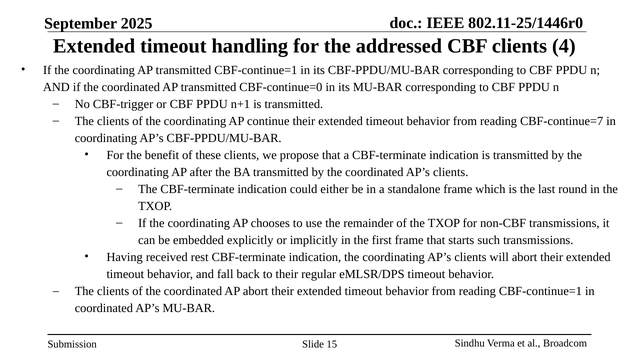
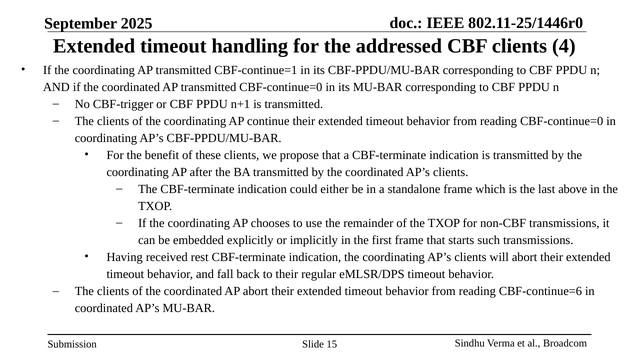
reading CBF-continue=7: CBF-continue=7 -> CBF-continue=0
round: round -> above
reading CBF-continue=1: CBF-continue=1 -> CBF-continue=6
